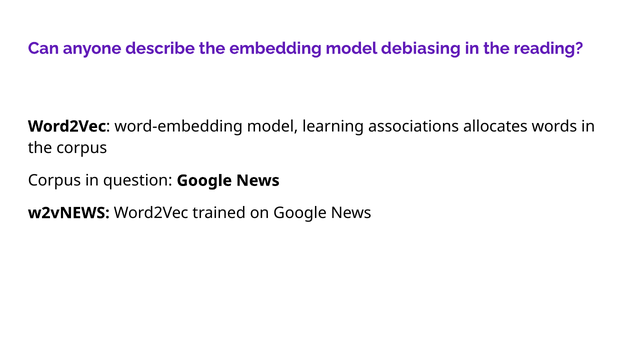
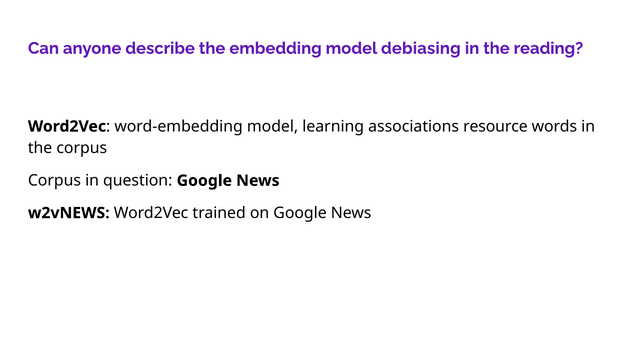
allocates: allocates -> resource
